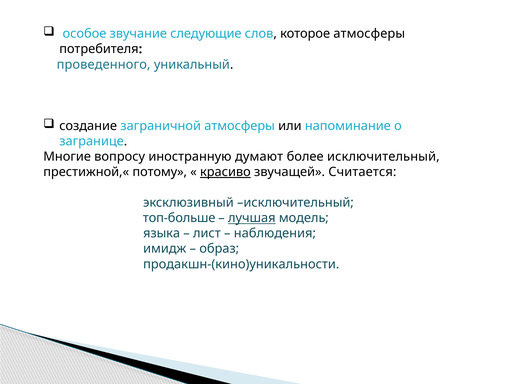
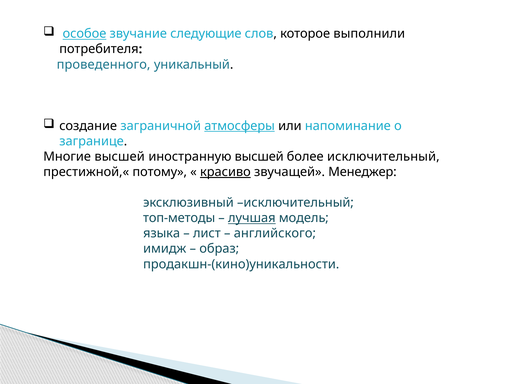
особое underline: none -> present
которое атмосферы: атмосферы -> выполнили
атмосферы at (240, 126) underline: none -> present
Многие вопросу: вопросу -> высшей
иностранную думают: думают -> высшей
Считается: Считается -> Менеджер
топ-больше: топ-больше -> топ-методы
наблюдения: наблюдения -> английского
